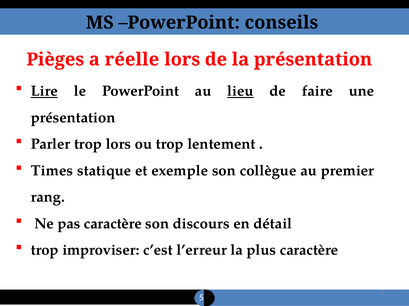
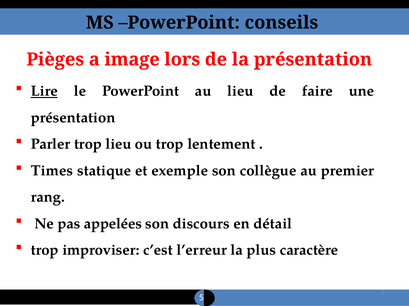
réelle: réelle -> image
lieu at (240, 91) underline: present -> none
trop lors: lors -> lieu
pas caractère: caractère -> appelées
